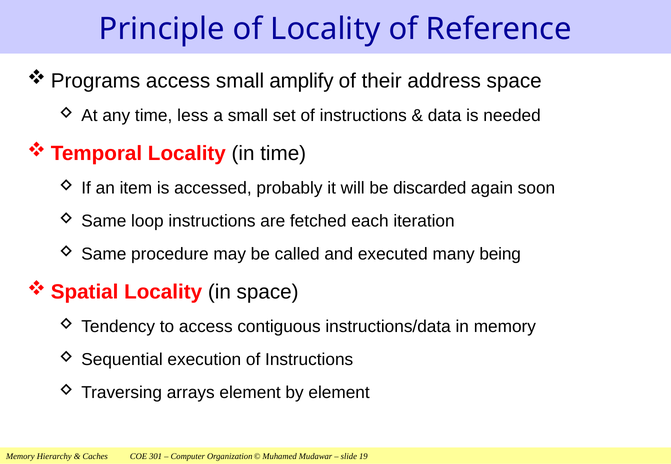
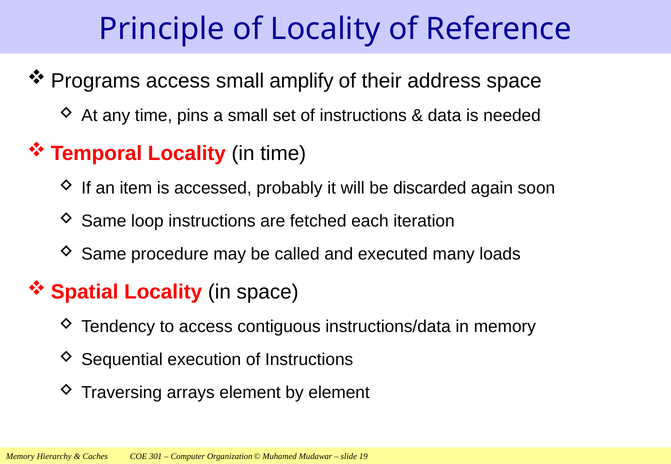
less: less -> pins
being: being -> loads
